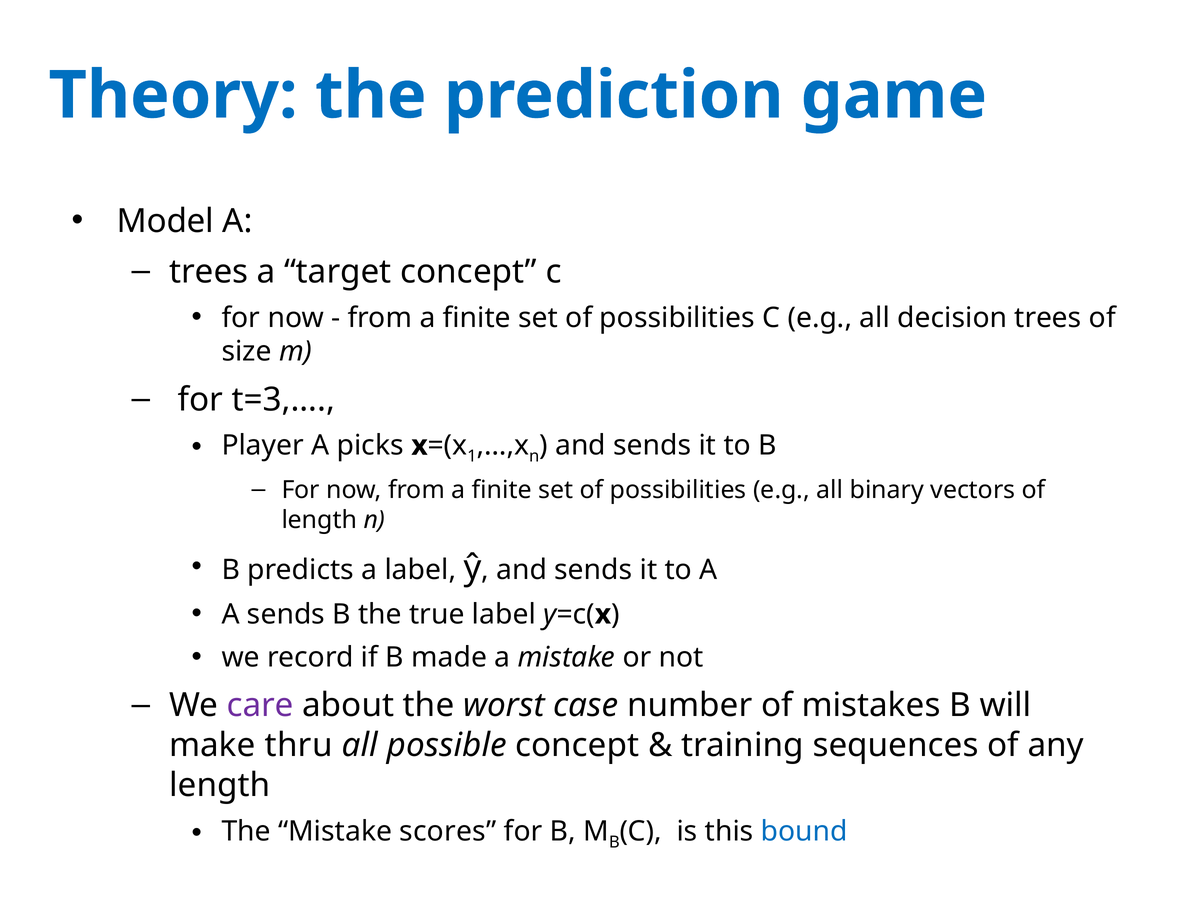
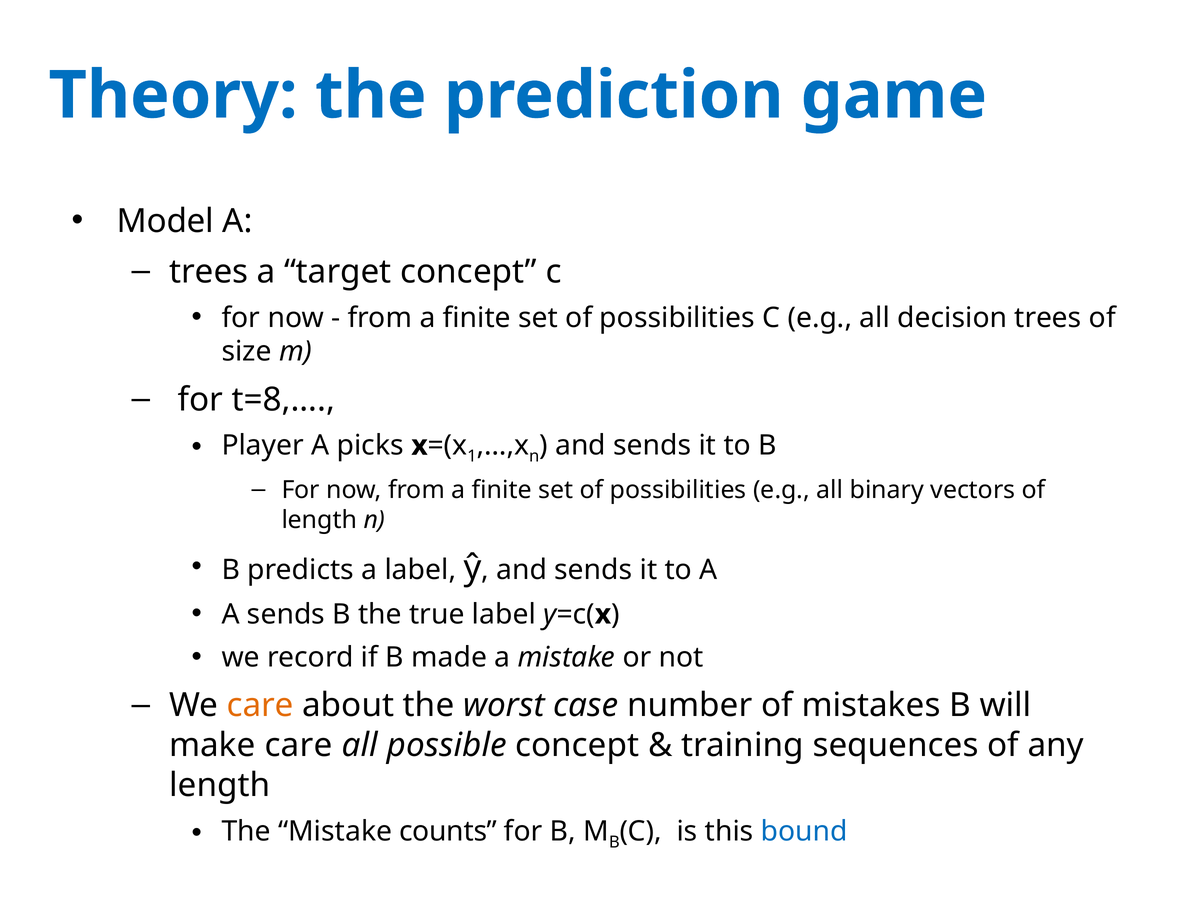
t=3,…: t=3,… -> t=8,…
care at (260, 706) colour: purple -> orange
make thru: thru -> care
scores: scores -> counts
